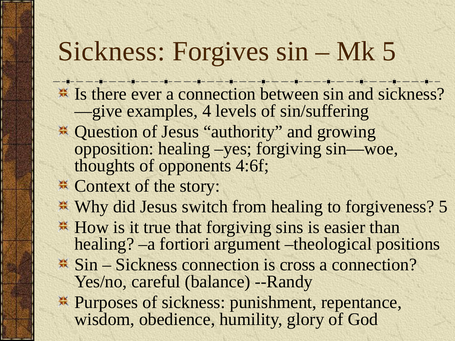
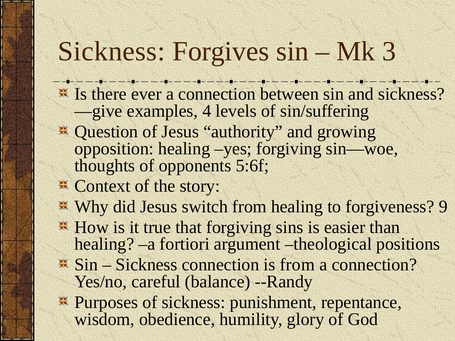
Mk 5: 5 -> 3
4:6f: 4:6f -> 5:6f
forgiveness 5: 5 -> 9
is cross: cross -> from
